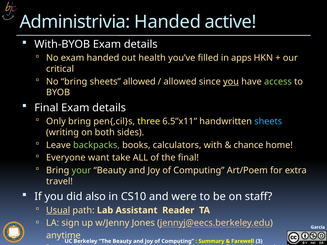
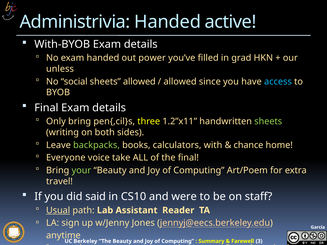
health: health -> power
apps: apps -> grad
critical: critical -> unless
No bring: bring -> social
you at (231, 82) underline: present -> none
access colour: light green -> light blue
6.5”x11: 6.5”x11 -> 1.2”x11
sheets at (268, 122) colour: light blue -> light green
want: want -> voice
also: also -> said
